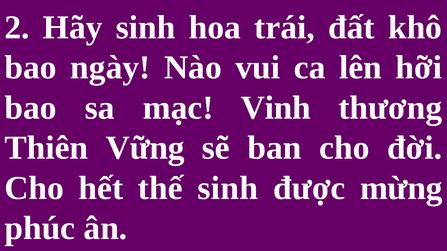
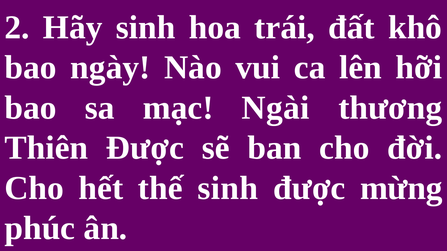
Vinh: Vinh -> Ngài
Thiên Vững: Vững -> Được
